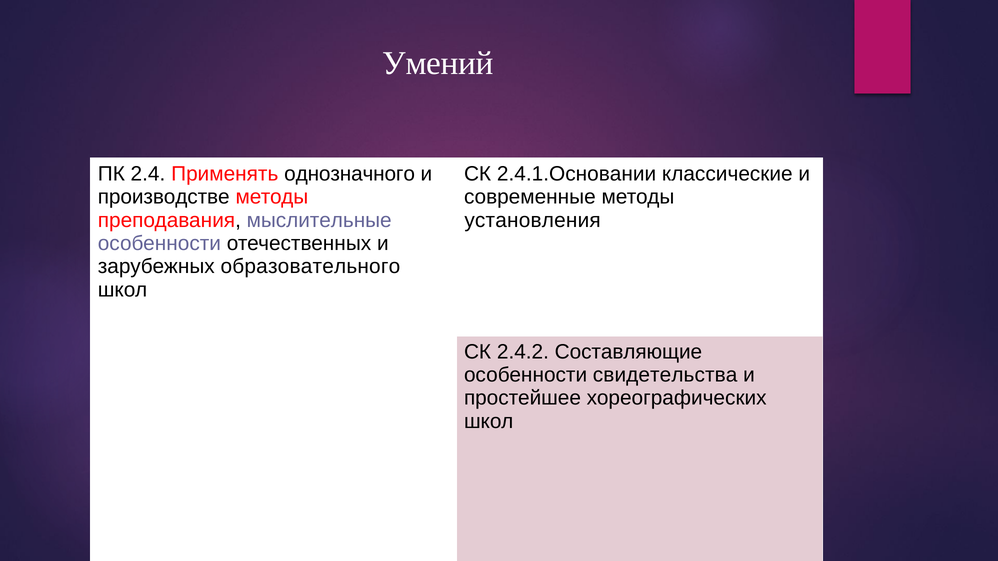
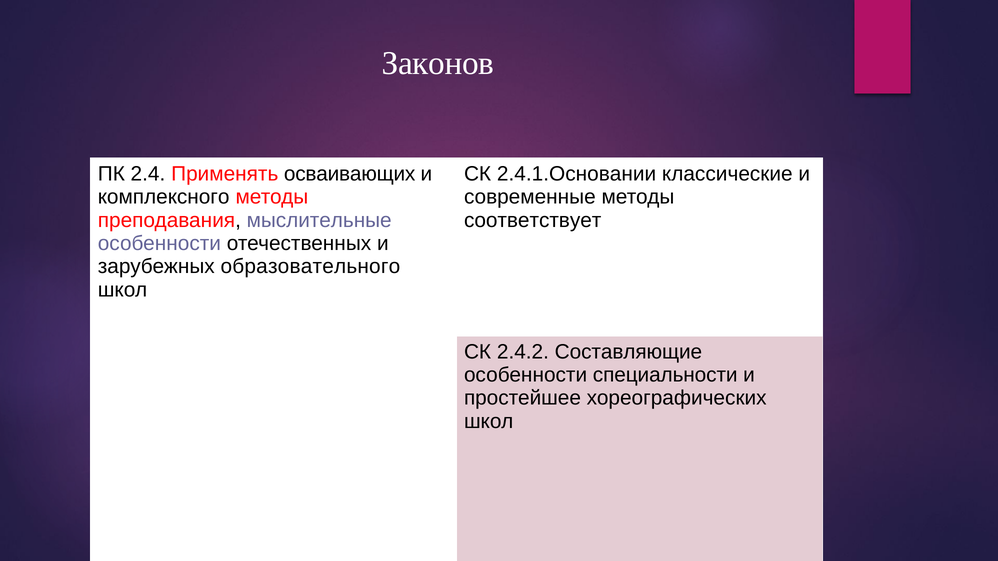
Умений: Умений -> Законов
однозначного: однозначного -> осваивающих
производстве: производстве -> комплексного
установления: установления -> соответствует
свидетельства: свидетельства -> специальности
